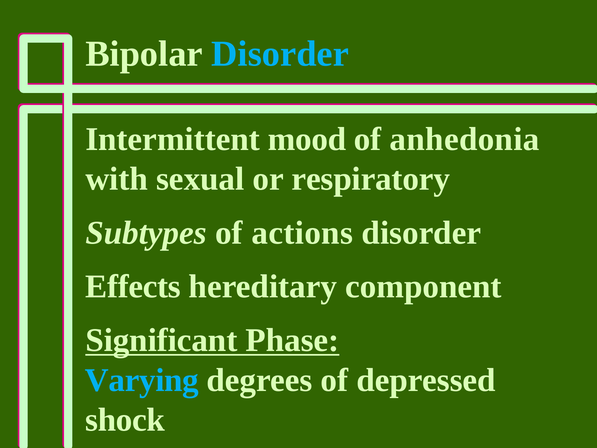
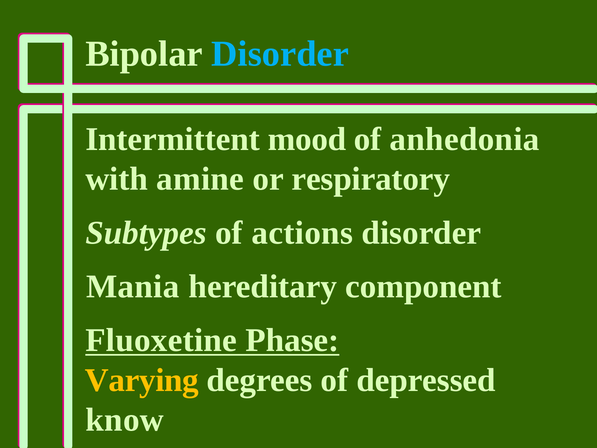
sexual: sexual -> amine
Effects: Effects -> Mania
Significant: Significant -> Fluoxetine
Varying colour: light blue -> yellow
shock: shock -> know
